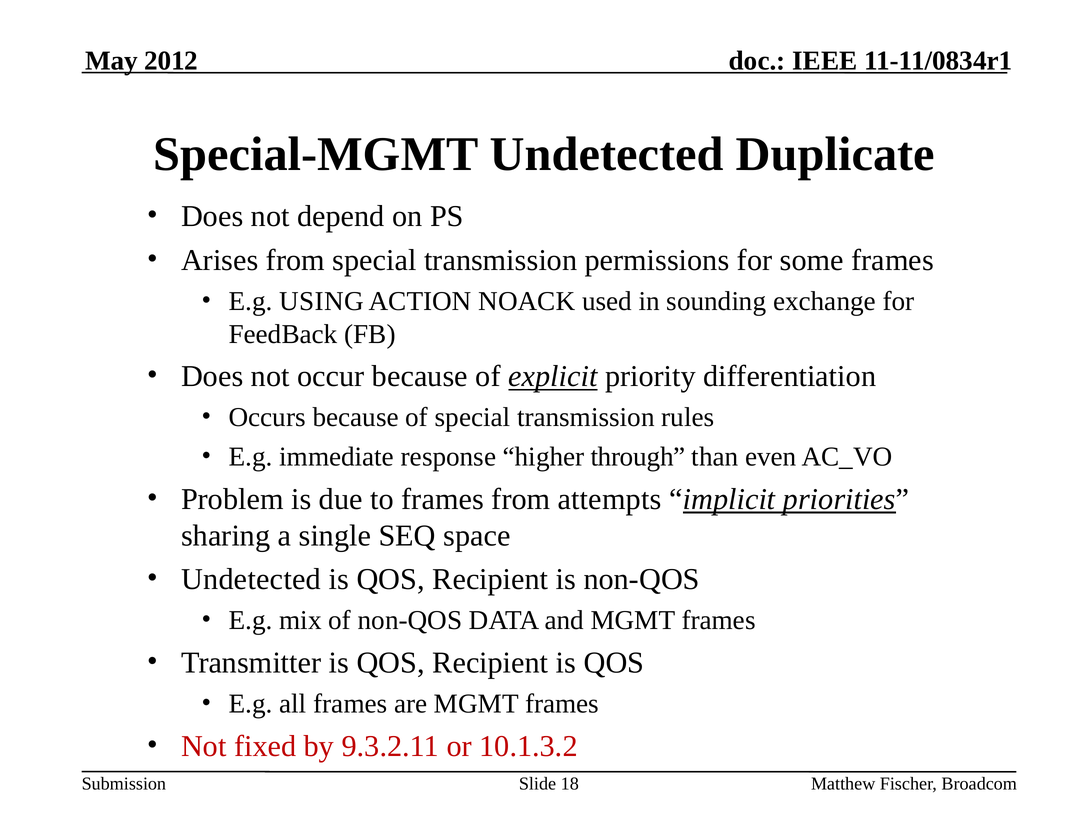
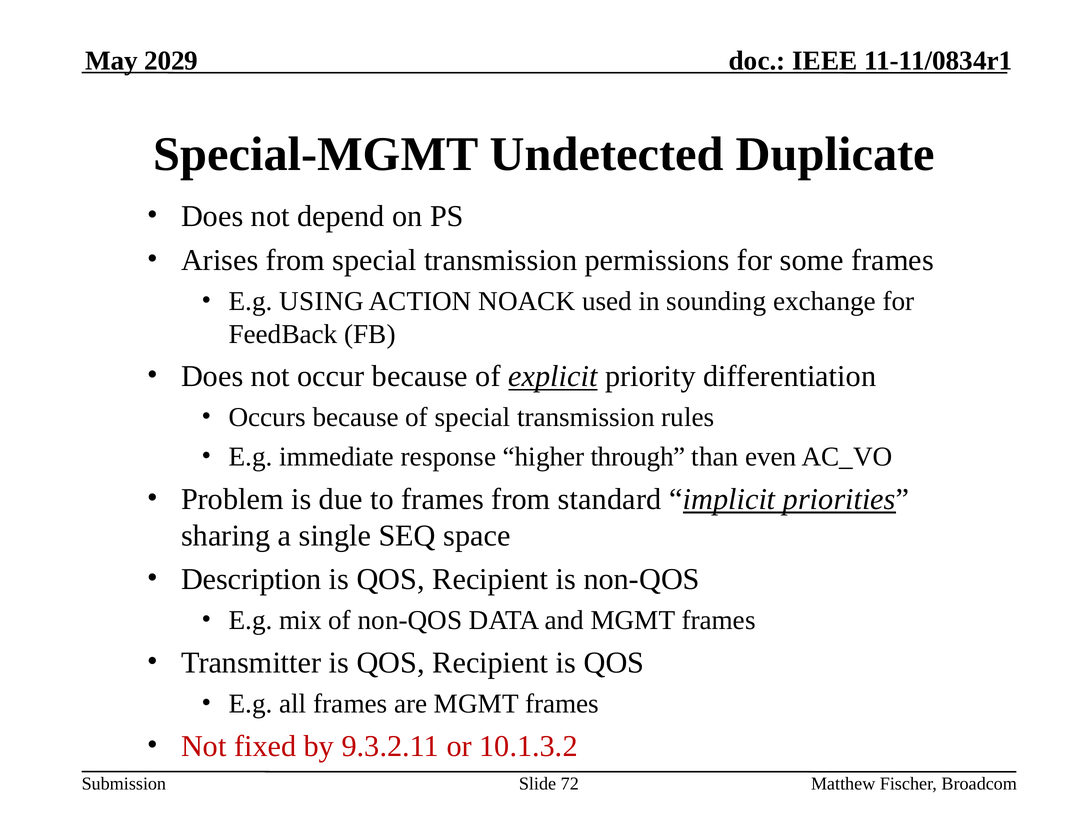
2012: 2012 -> 2029
attempts: attempts -> standard
Undetected at (251, 579): Undetected -> Description
18: 18 -> 72
